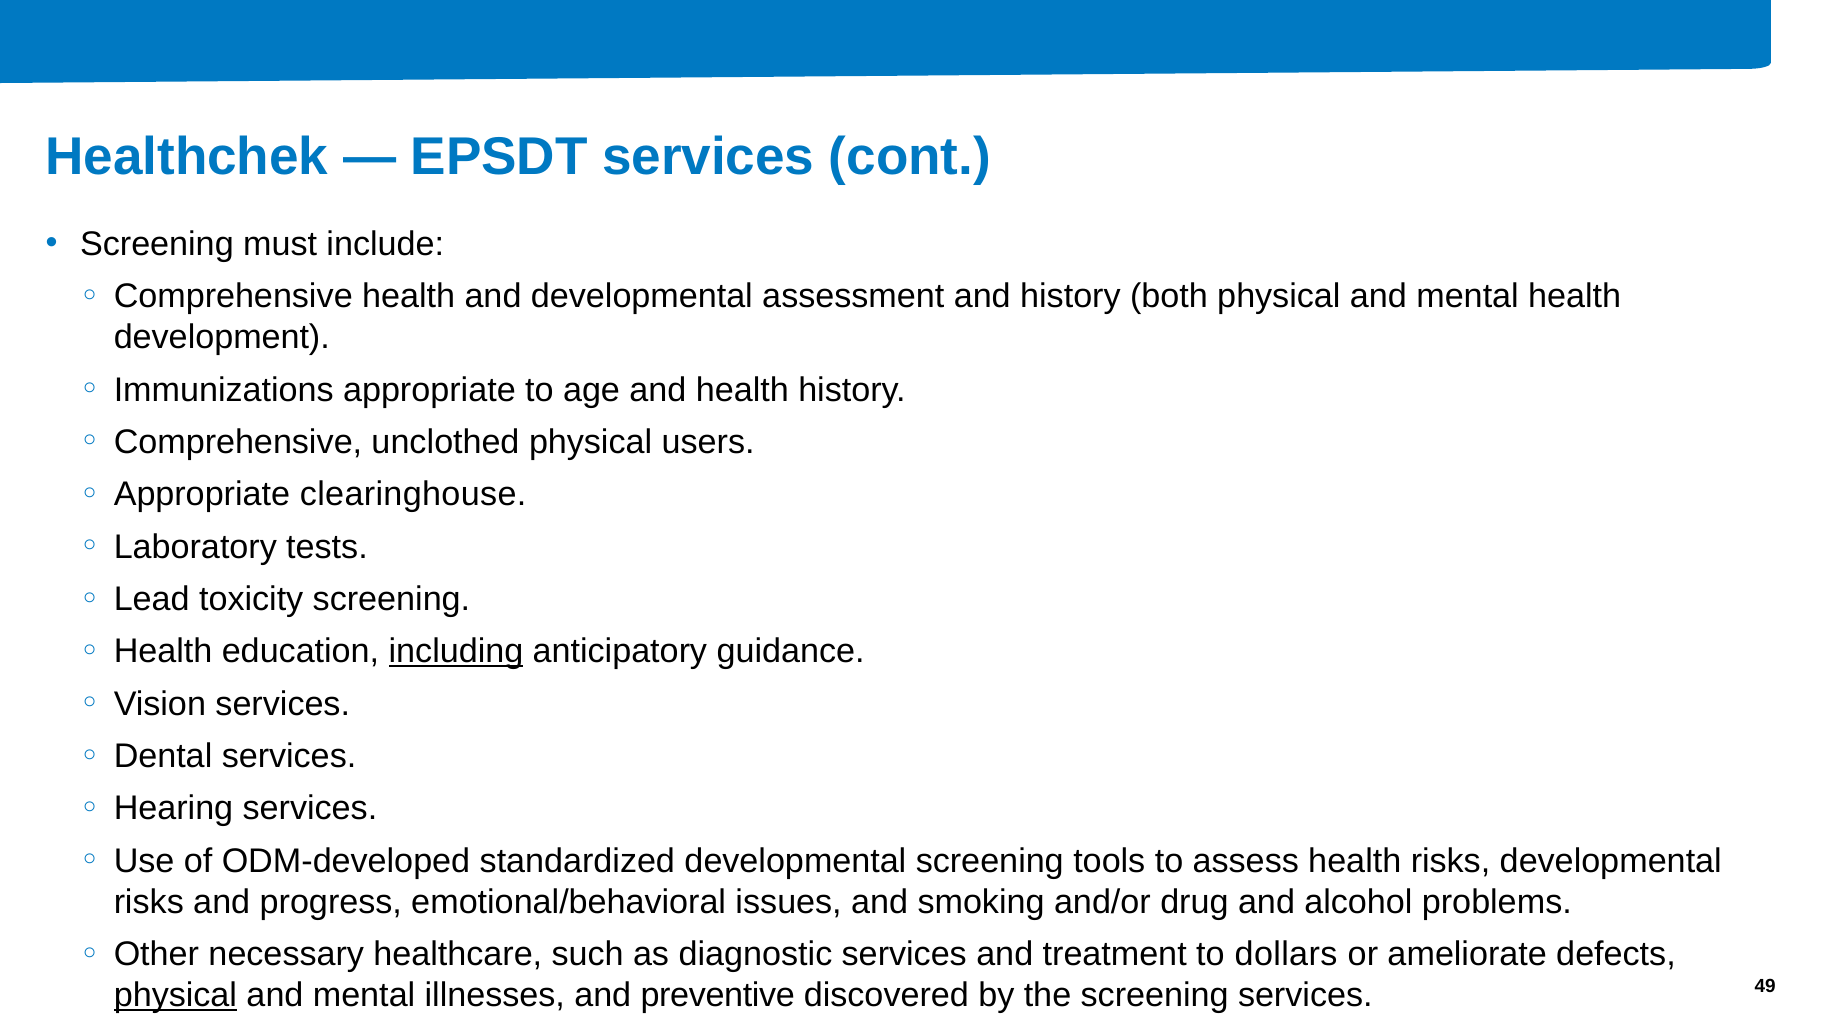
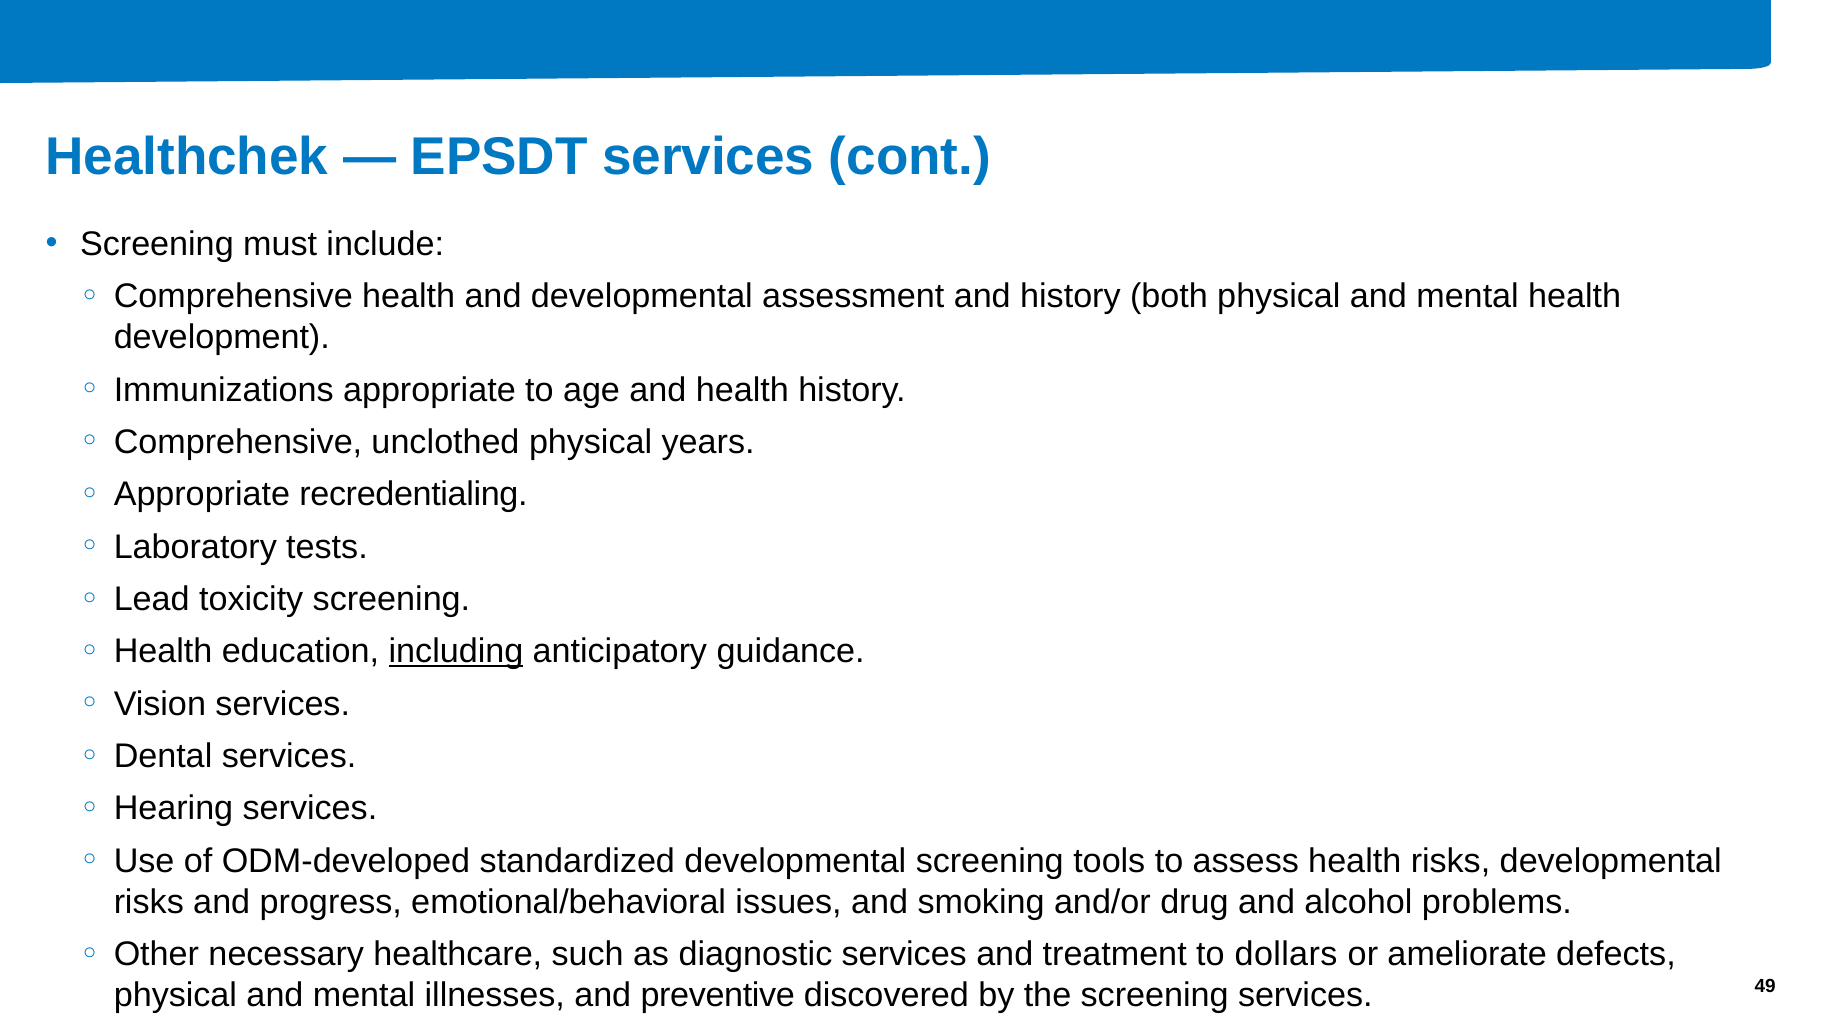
users: users -> years
clearinghouse: clearinghouse -> recredentialing
physical at (175, 996) underline: present -> none
